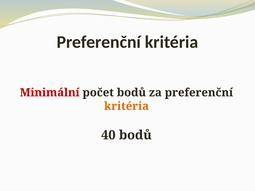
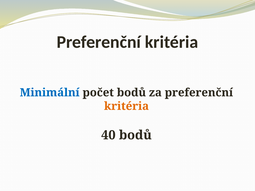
Minimální colour: red -> blue
